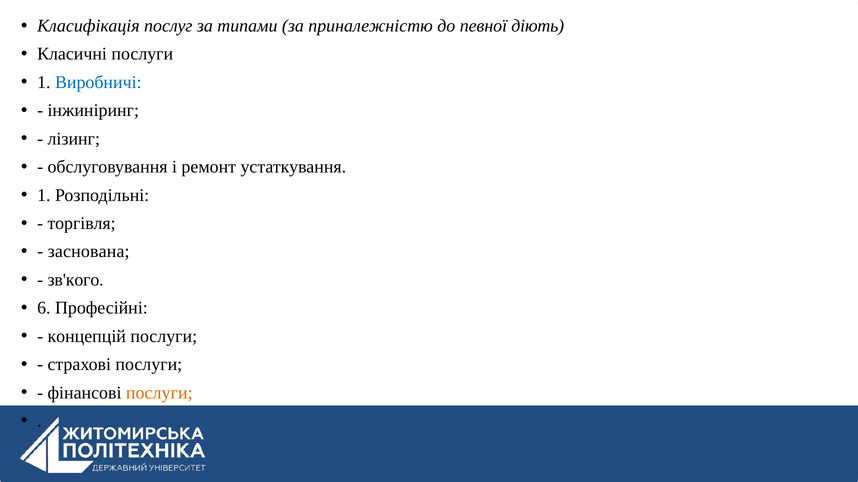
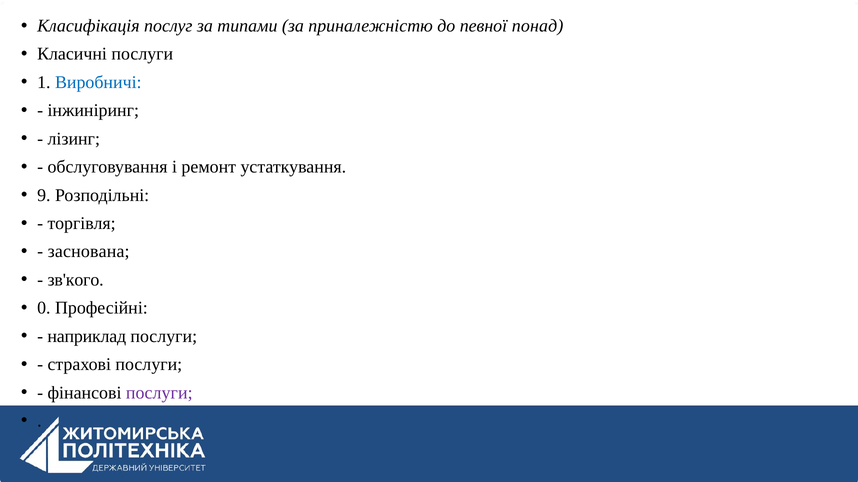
діють: діють -> понад
1 at (44, 195): 1 -> 9
6: 6 -> 0
концепцій: концепцій -> наприклад
послуги at (159, 393) colour: orange -> purple
